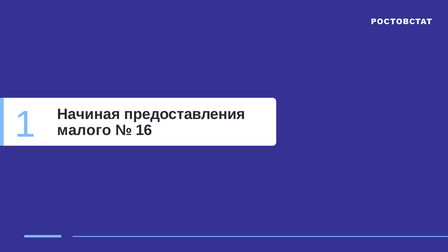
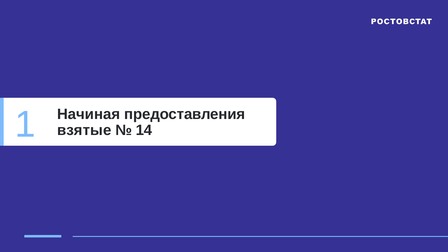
малого: малого -> взятые
16: 16 -> 14
